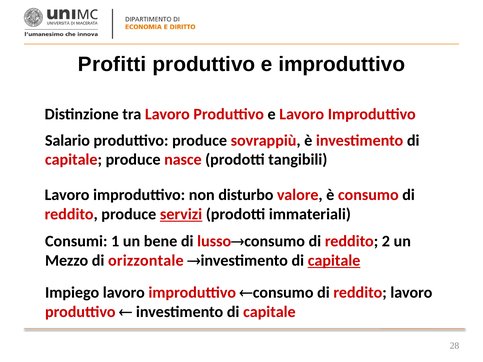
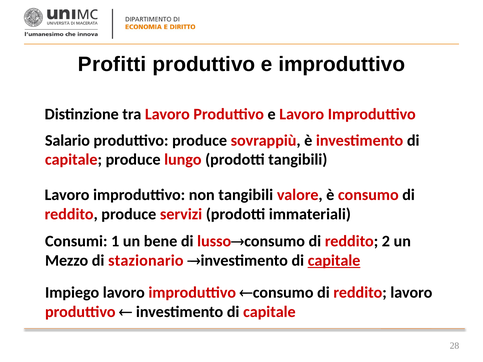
nasce: nasce -> lungo
non disturbo: disturbo -> tangibili
servizi underline: present -> none
orizzontale: orizzontale -> stazionario
